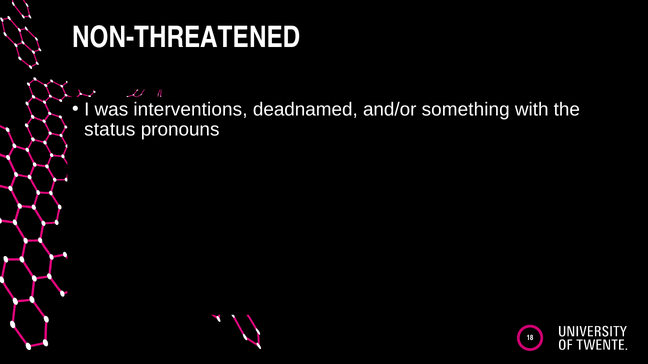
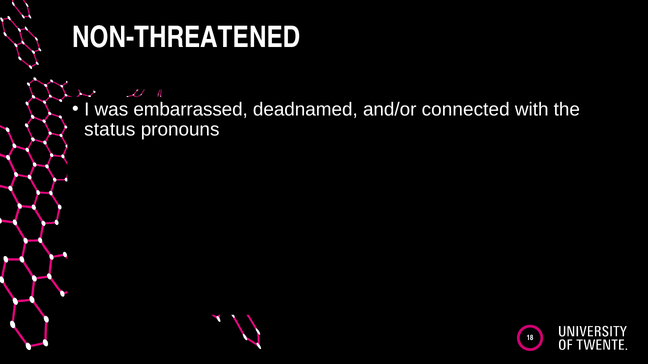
interventions: interventions -> embarrassed
something: something -> connected
